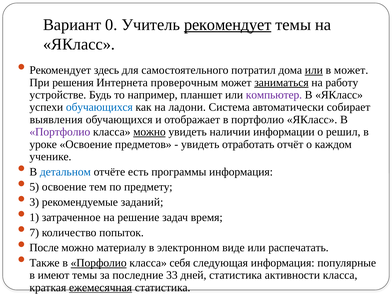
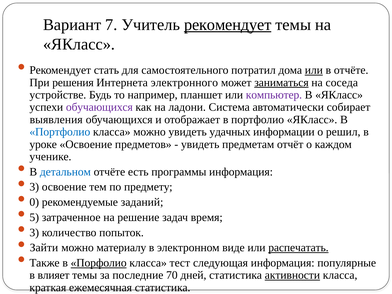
0: 0 -> 7
здесь: здесь -> стать
в может: может -> отчёте
проверочным: проверочным -> электронного
работу: работу -> соседа
обучающихся at (99, 107) colour: blue -> purple
Портфолио at (60, 132) colour: purple -> blue
можно at (149, 132) underline: present -> none
наличии: наличии -> удачных
отработать: отработать -> предметам
5 at (34, 187): 5 -> 3
3: 3 -> 0
1: 1 -> 5
7 at (34, 233): 7 -> 3
После: После -> Зайти
распечатать underline: none -> present
себя: себя -> тест
имеют: имеют -> влияет
33: 33 -> 70
активности underline: none -> present
ежемесячная underline: present -> none
